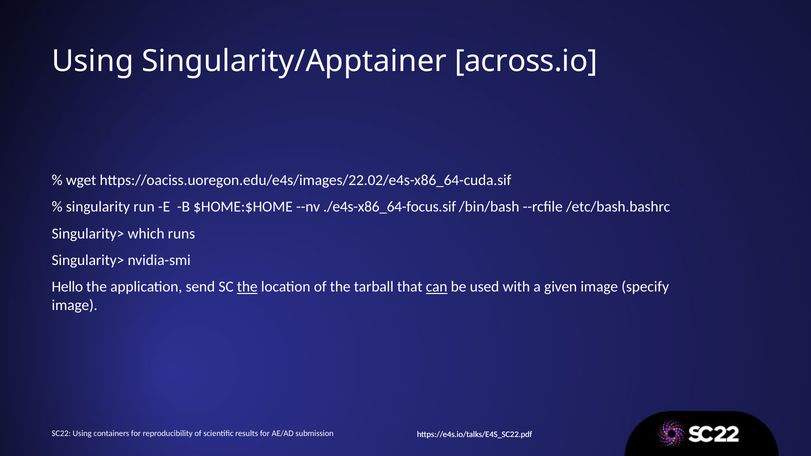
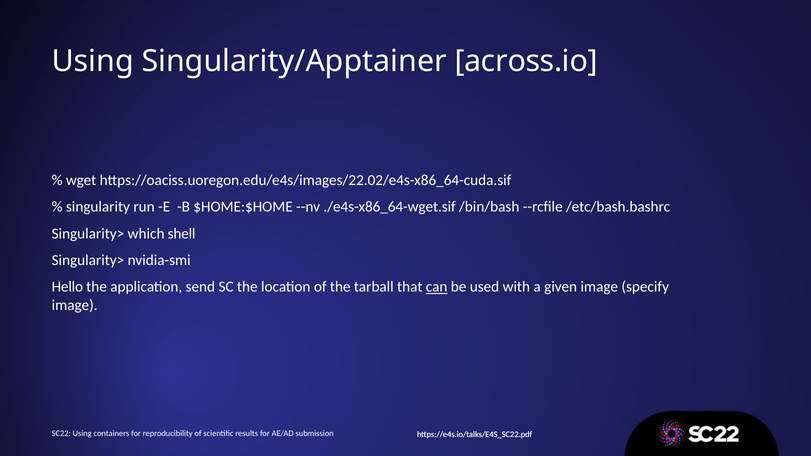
./e4s-x86_64-focus.sif: ./e4s-x86_64-focus.sif -> ./e4s-x86_64-wget.sif
runs: runs -> shell
the at (247, 287) underline: present -> none
